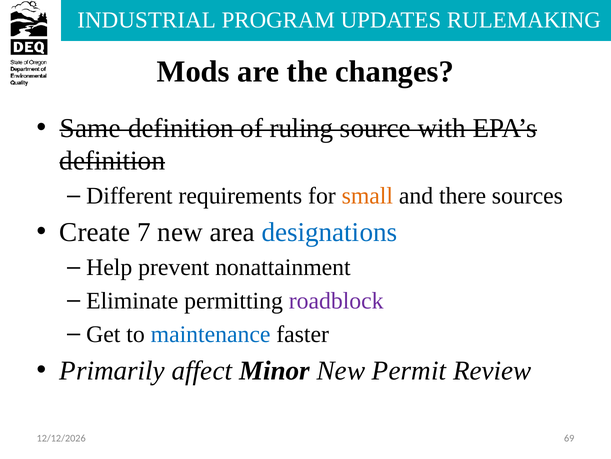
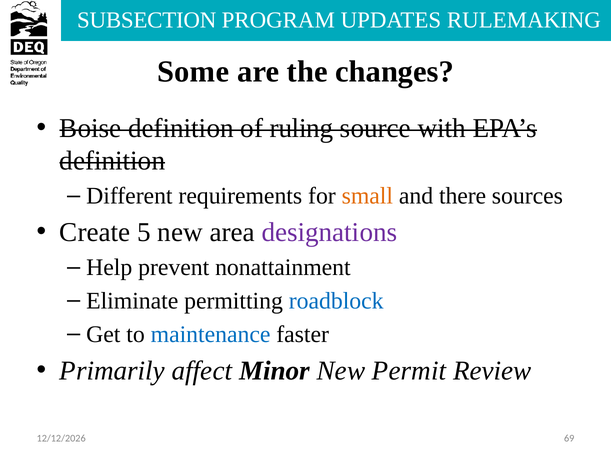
INDUSTRIAL: INDUSTRIAL -> SUBSECTION
Mods: Mods -> Some
Same: Same -> Boise
7: 7 -> 5
designations colour: blue -> purple
roadblock colour: purple -> blue
